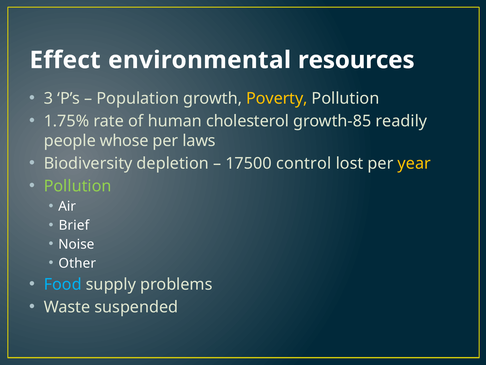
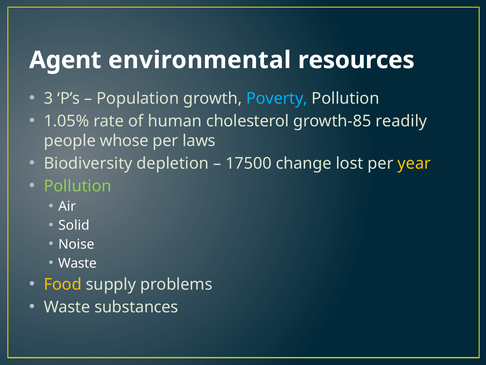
Effect: Effect -> Agent
Poverty colour: yellow -> light blue
1.75%: 1.75% -> 1.05%
control: control -> change
Brief: Brief -> Solid
Other at (77, 263): Other -> Waste
Food colour: light blue -> yellow
suspended: suspended -> substances
